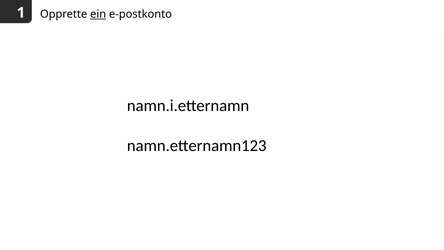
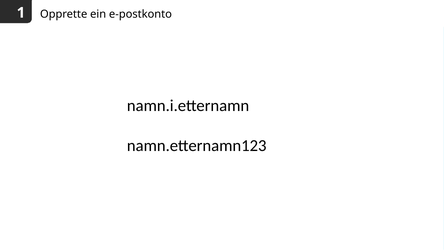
ein underline: present -> none
